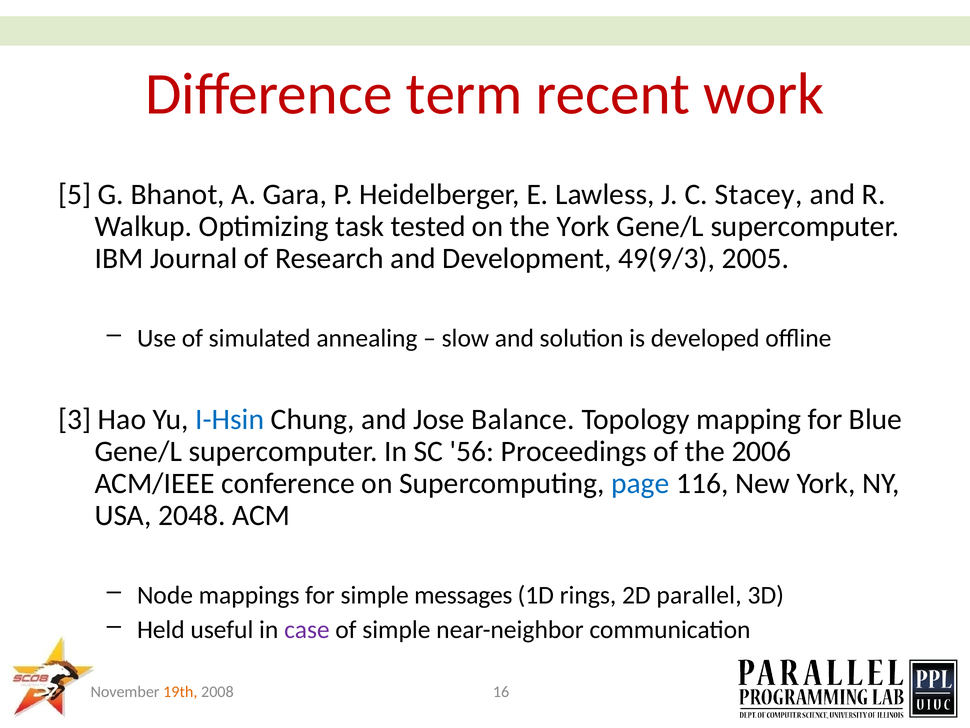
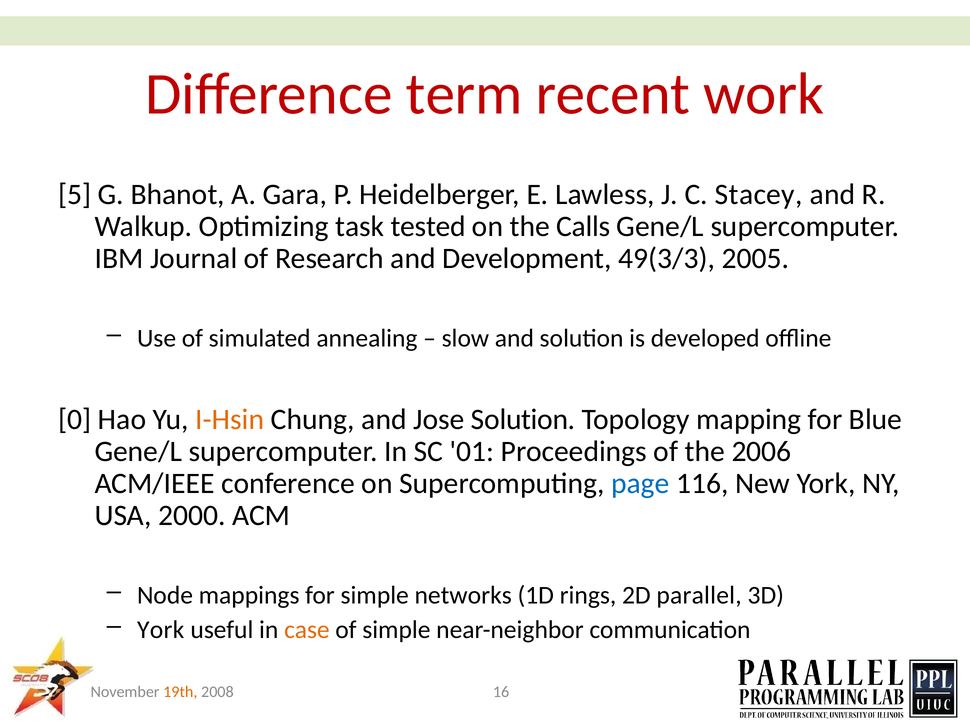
the York: York -> Calls
49(9/3: 49(9/3 -> 49(3/3
3: 3 -> 0
I-Hsin colour: blue -> orange
Jose Balance: Balance -> Solution
56: 56 -> 01
2048: 2048 -> 2000
messages: messages -> networks
Held at (161, 629): Held -> York
case colour: purple -> orange
